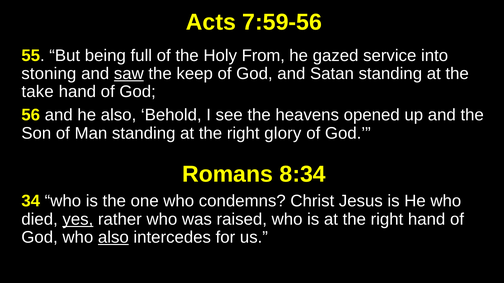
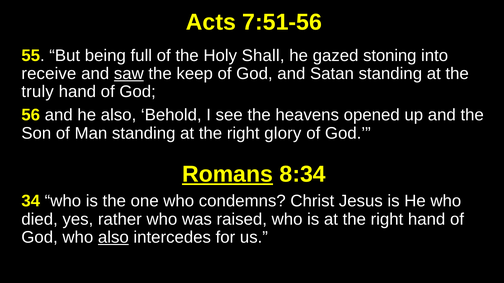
7:59-56: 7:59-56 -> 7:51-56
From: From -> Shall
service: service -> stoning
stoning: stoning -> receive
take: take -> truly
Romans underline: none -> present
yes underline: present -> none
